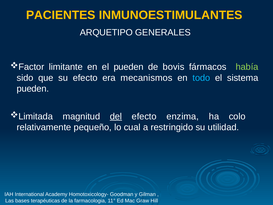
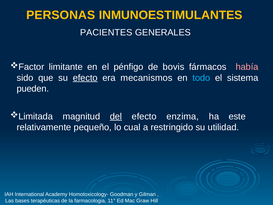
PACIENTES: PACIENTES -> PERSONAS
ARQUETIPO: ARQUETIPO -> PACIENTES
el pueden: pueden -> pénfigo
había colour: light green -> pink
efecto at (85, 78) underline: none -> present
colo: colo -> este
